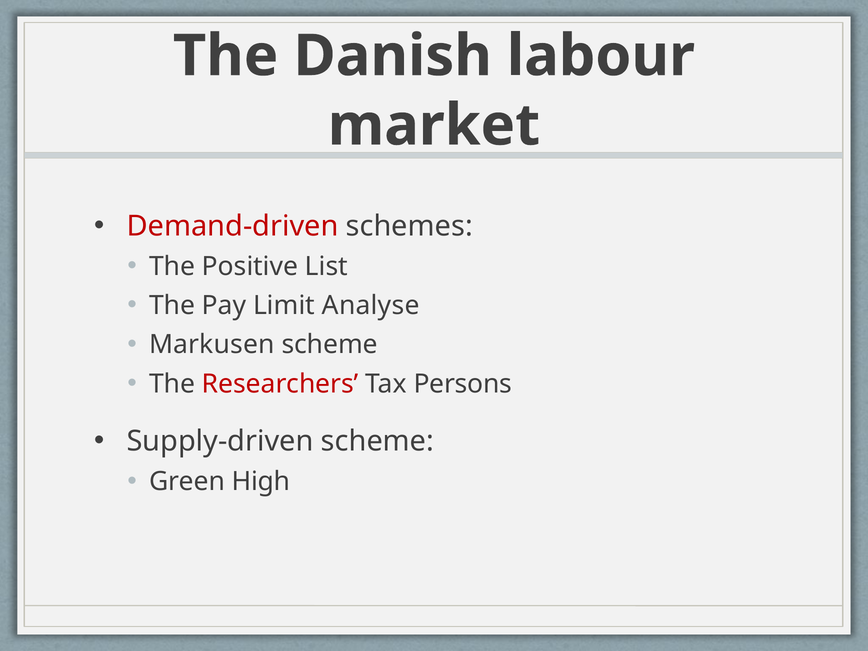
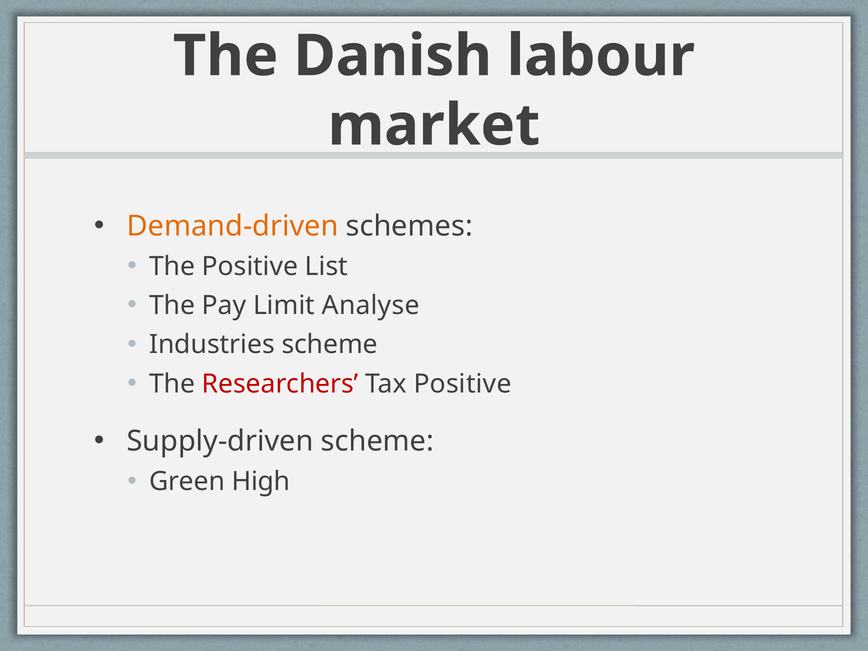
Demand-driven colour: red -> orange
Markusen: Markusen -> Industries
Tax Persons: Persons -> Positive
